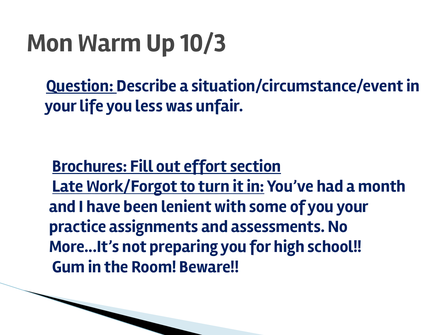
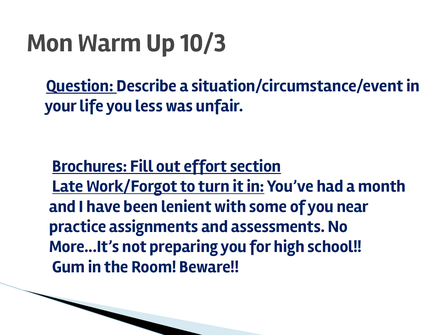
you your: your -> near
